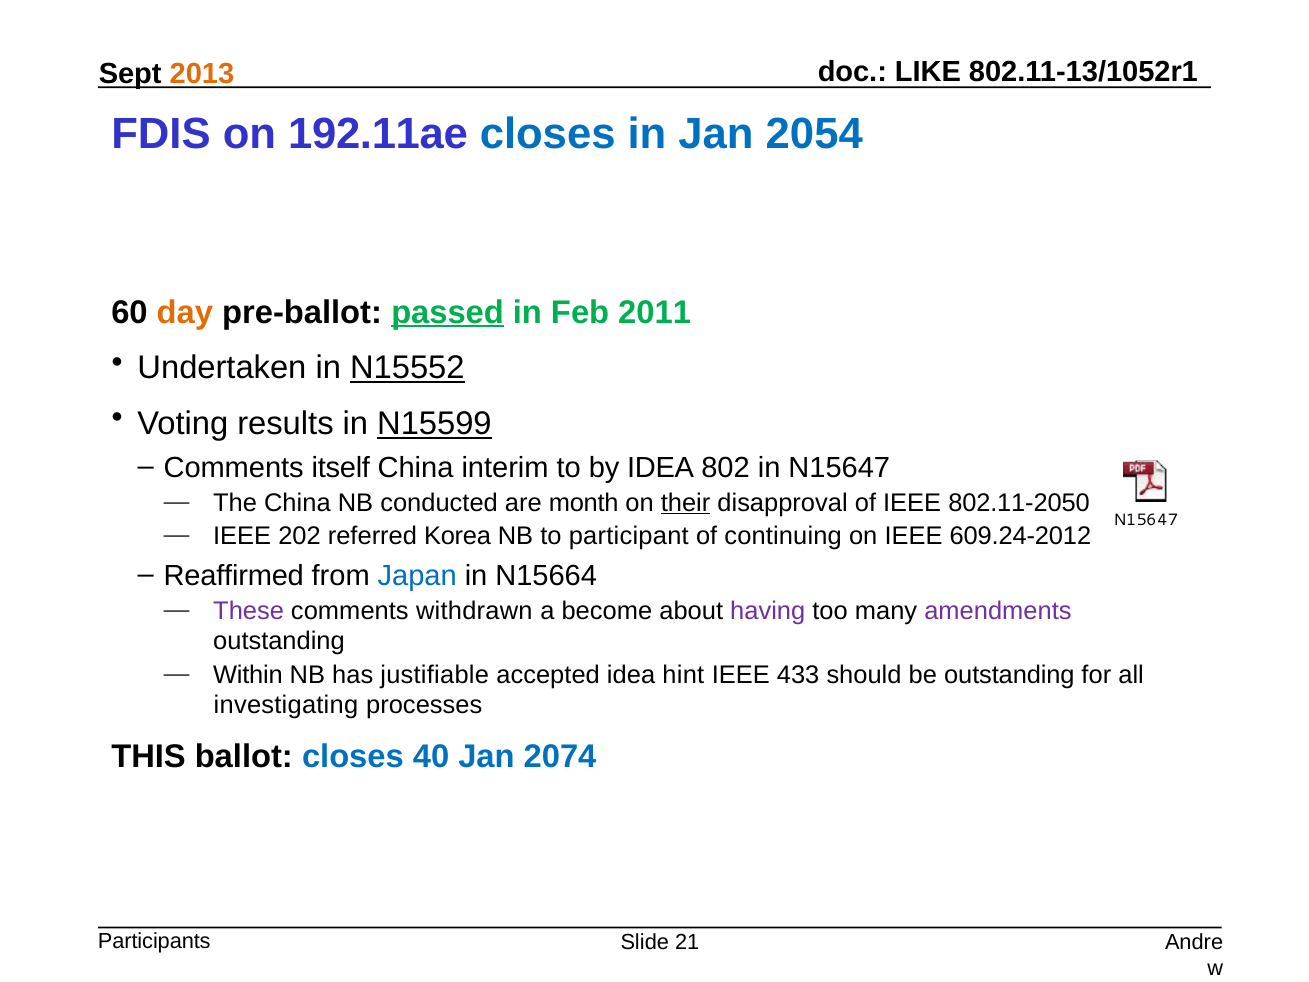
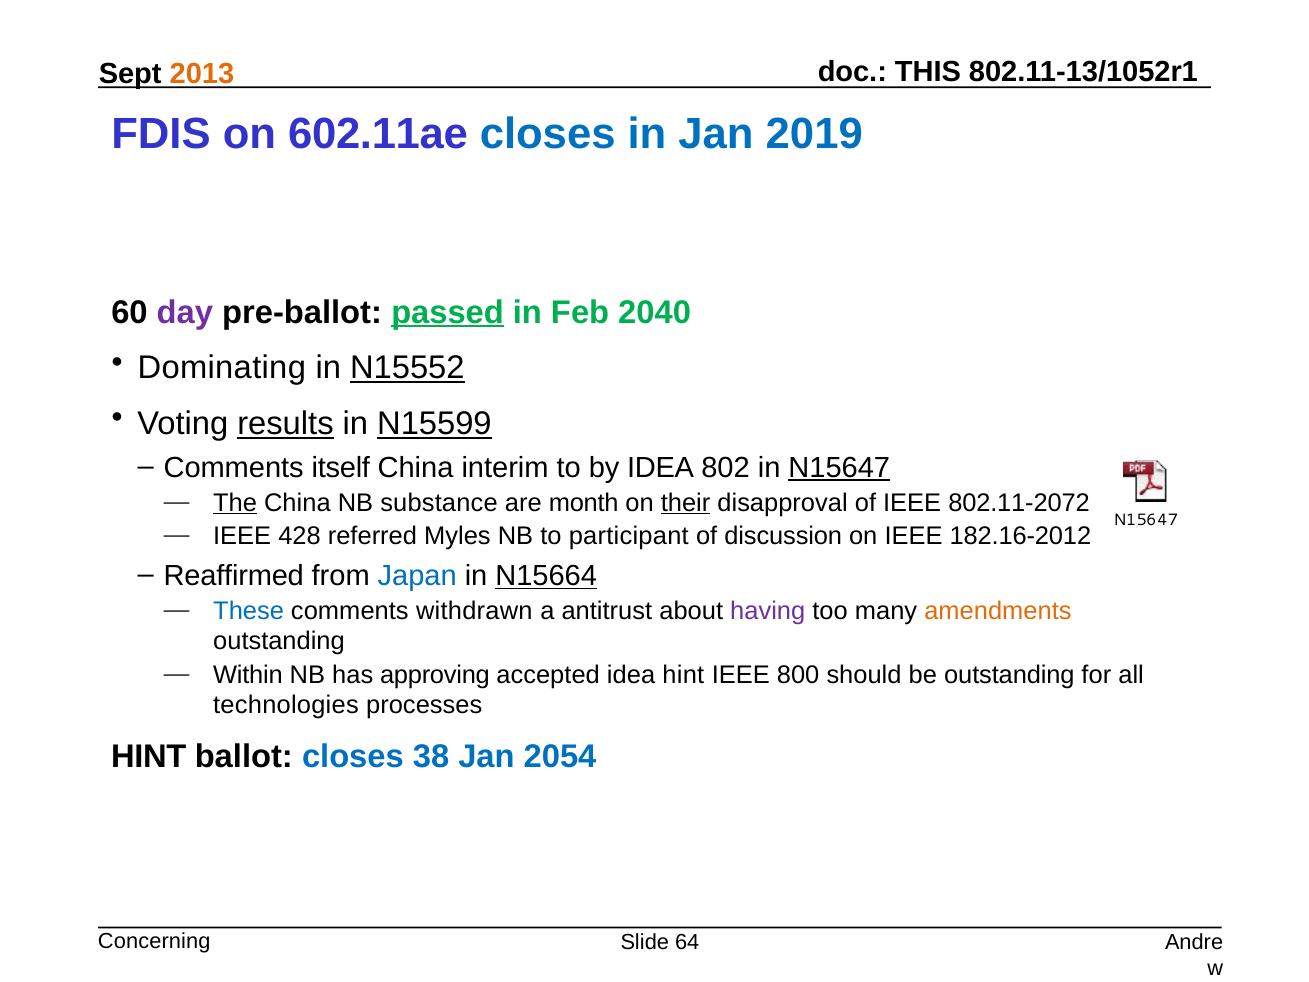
LIKE: LIKE -> THIS
192.11ae: 192.11ae -> 602.11ae
2054: 2054 -> 2019
day colour: orange -> purple
2011: 2011 -> 2040
Undertaken: Undertaken -> Dominating
results underline: none -> present
N15647 at (839, 468) underline: none -> present
The underline: none -> present
conducted: conducted -> substance
802.11-2050: 802.11-2050 -> 802.11-2072
202: 202 -> 428
referred Korea: Korea -> Myles
continuing: continuing -> discussion
609.24-2012: 609.24-2012 -> 182.16-2012
N15664 underline: none -> present
These colour: purple -> blue
become: become -> antitrust
amendments colour: purple -> orange
justifiable: justifiable -> approving
433: 433 -> 800
investigating: investigating -> technologies
THIS at (149, 757): THIS -> HINT
40: 40 -> 38
2074: 2074 -> 2054
Participants: Participants -> Concerning
21: 21 -> 64
